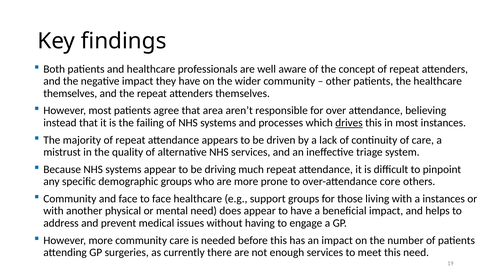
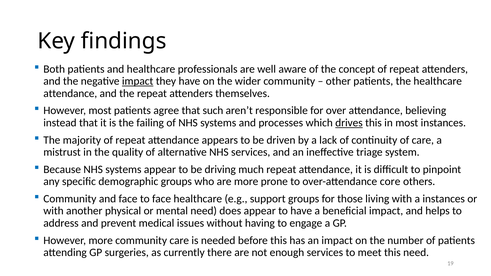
impact at (138, 81) underline: none -> present
themselves at (70, 93): themselves -> attendance
area: area -> such
